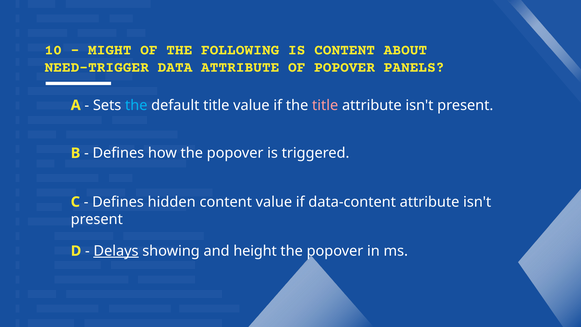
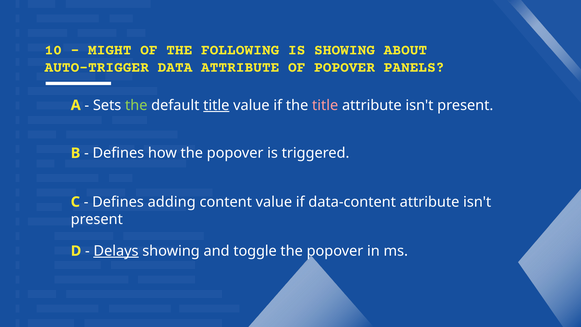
IS CONTENT: CONTENT -> SHOWING
NEED-TRIGGER: NEED-TRIGGER -> AUTO-TRIGGER
the at (136, 105) colour: light blue -> light green
title at (216, 105) underline: none -> present
hidden: hidden -> adding
height: height -> toggle
